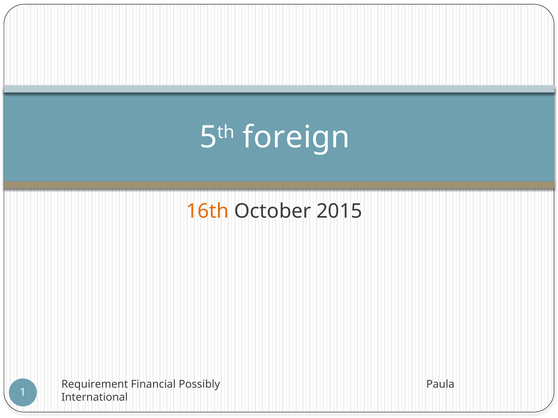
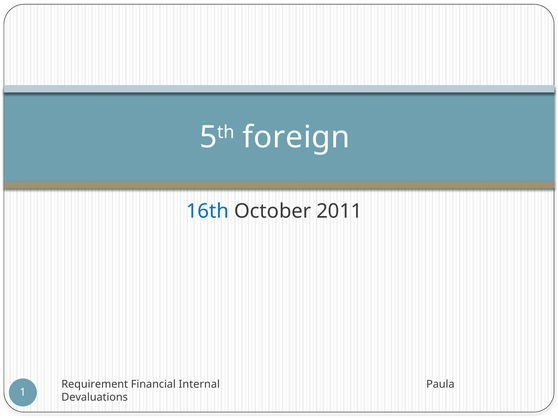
16th colour: orange -> blue
2015: 2015 -> 2011
Possibly: Possibly -> Internal
International: International -> Devaluations
